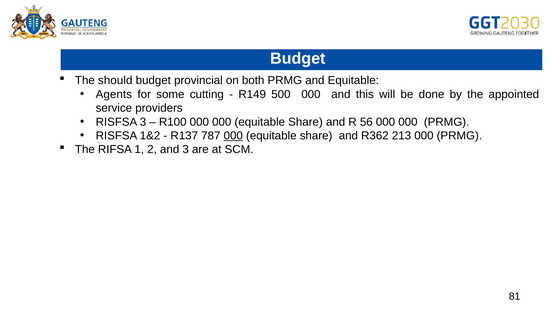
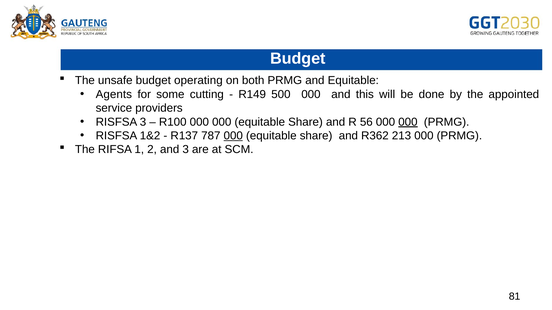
should: should -> unsafe
provincial: provincial -> operating
000 at (408, 122) underline: none -> present
